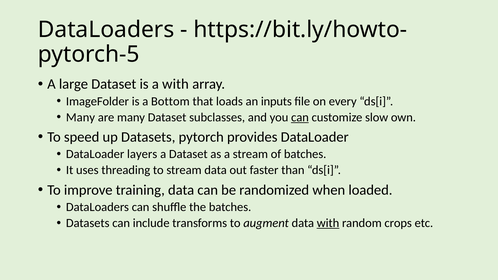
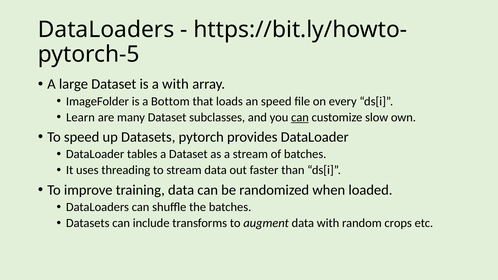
an inputs: inputs -> speed
Many at (81, 117): Many -> Learn
layers: layers -> tables
with at (328, 223) underline: present -> none
